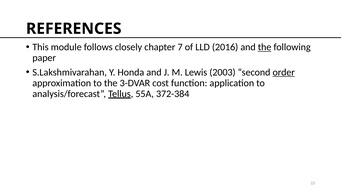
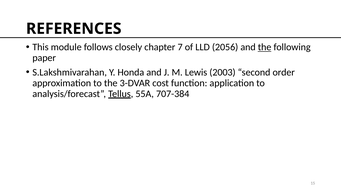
2016: 2016 -> 2056
order underline: present -> none
372-384: 372-384 -> 707-384
